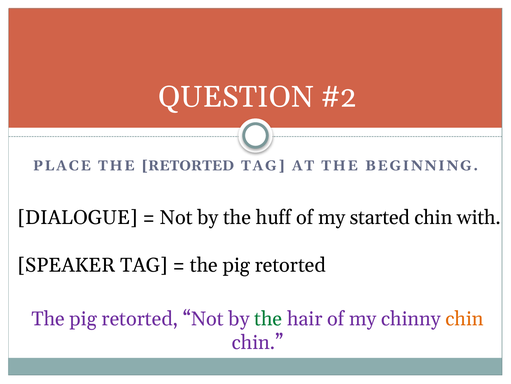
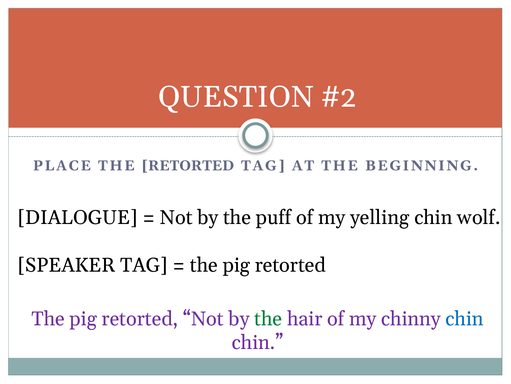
huff: huff -> puff
started: started -> yelling
with: with -> wolf
chin at (465, 318) colour: orange -> blue
